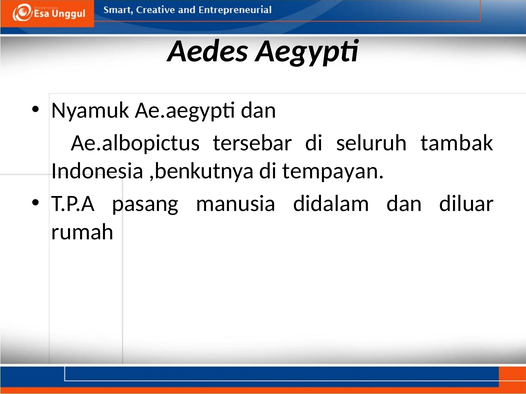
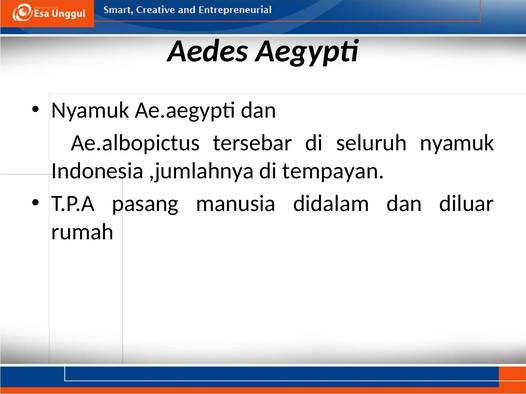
seluruh tambak: tambak -> nyamuk
,benkutnya: ,benkutnya -> ,jumlahnya
